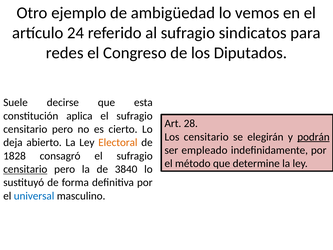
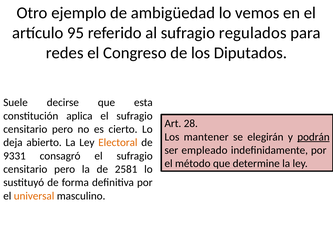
24: 24 -> 95
sindicatos: sindicatos -> regulados
Los censitario: censitario -> mantener
1828: 1828 -> 9331
censitario at (25, 169) underline: present -> none
3840: 3840 -> 2581
universal colour: blue -> orange
